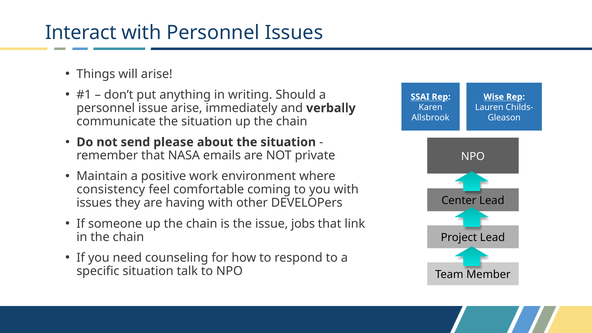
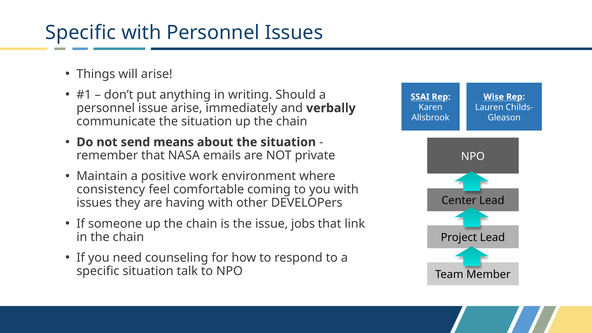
Interact at (81, 33): Interact -> Specific
please: please -> means
